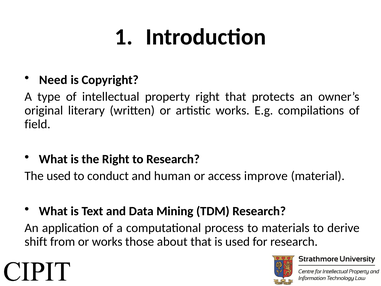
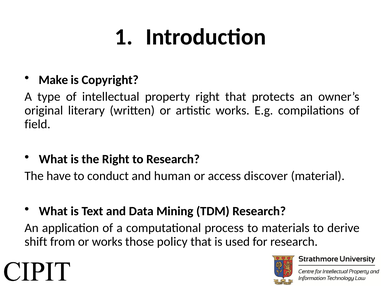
Need: Need -> Make
The used: used -> have
improve: improve -> discover
about: about -> policy
